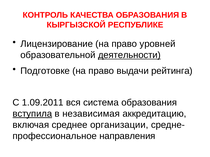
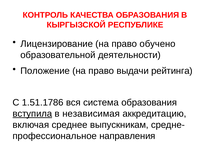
уровней: уровней -> обучено
деятельности underline: present -> none
Подготовке: Подготовке -> Положение
1.09.2011: 1.09.2011 -> 1.51.1786
организации: организации -> выпускникам
